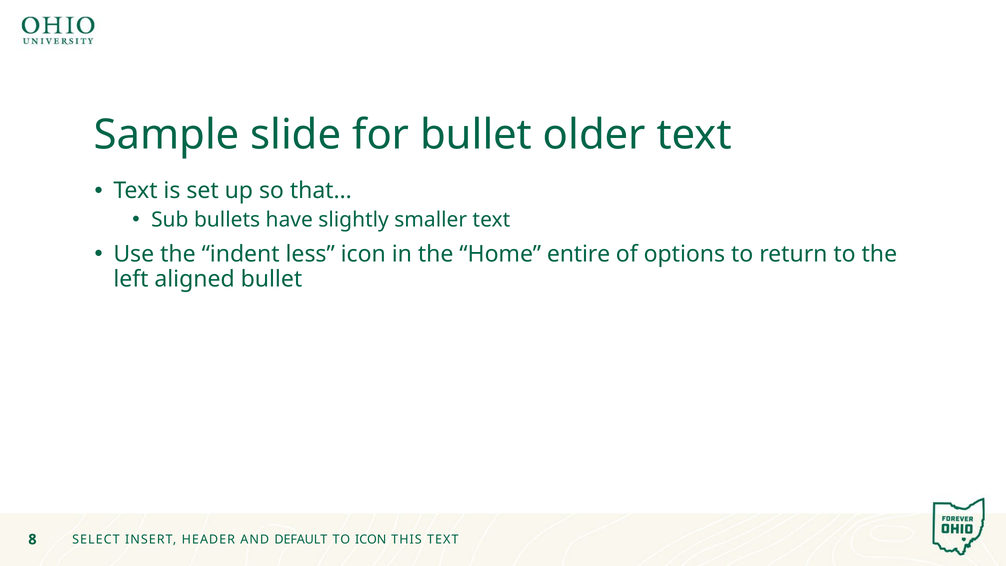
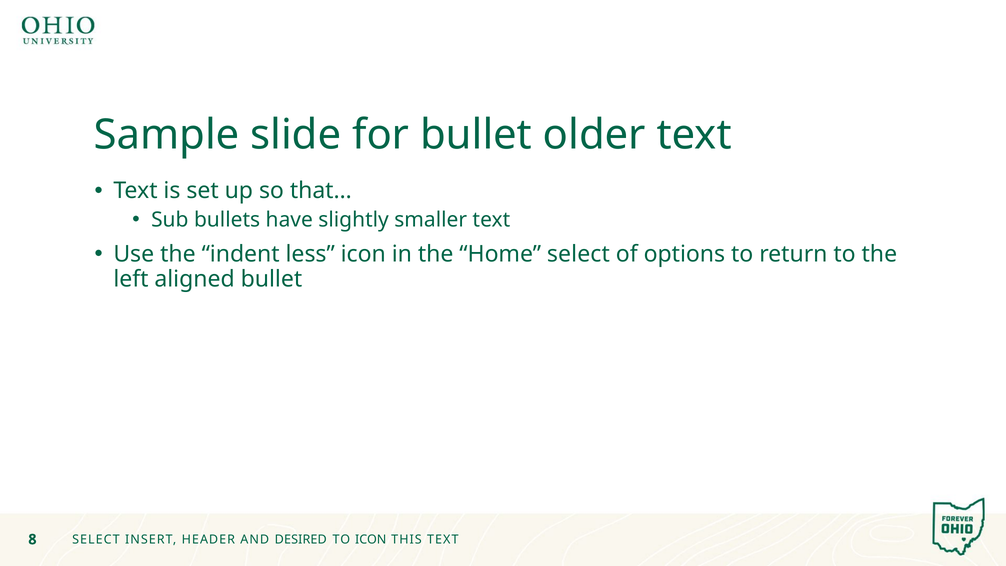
Home entire: entire -> select
DEFAULT: DEFAULT -> DESIRED
